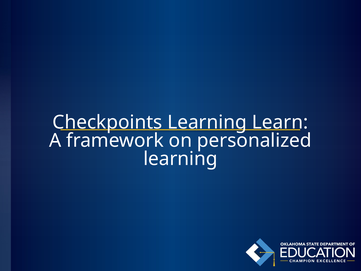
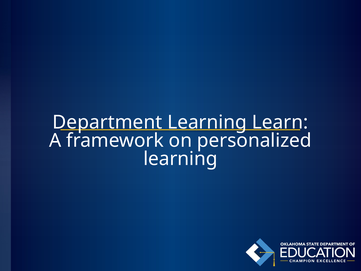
Checkpoints: Checkpoints -> Department
